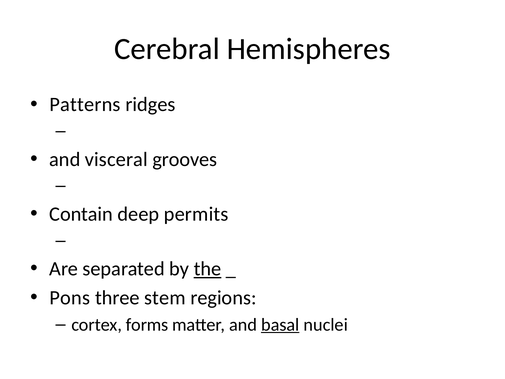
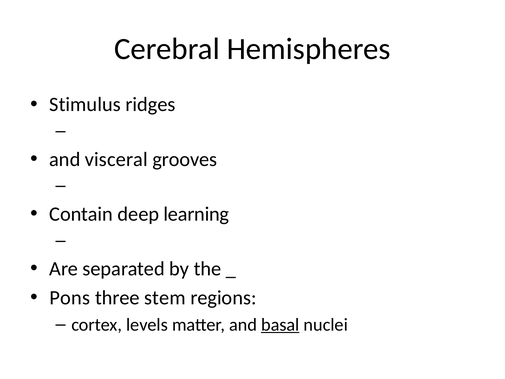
Patterns: Patterns -> Stimulus
permits: permits -> learning
the underline: present -> none
forms: forms -> levels
